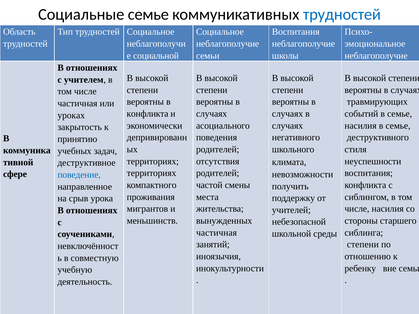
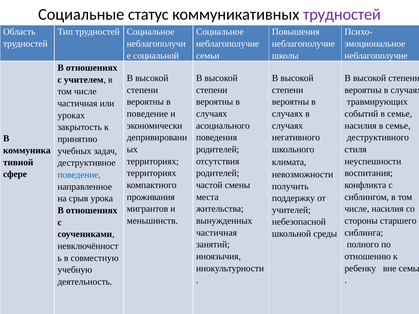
Социальные семье: семье -> статус
трудностей at (342, 14) colour: blue -> purple
Воспитания at (296, 32): Воспитания -> Повышения
конфликта at (148, 114): конфликта -> поведение
степени at (363, 245): степени -> полного
